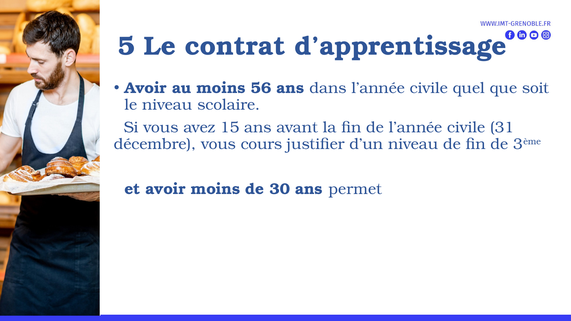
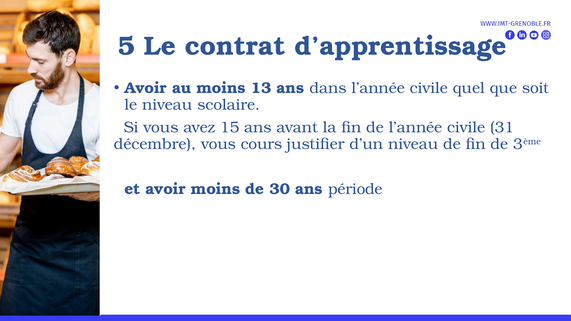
56: 56 -> 13
permet: permet -> période
